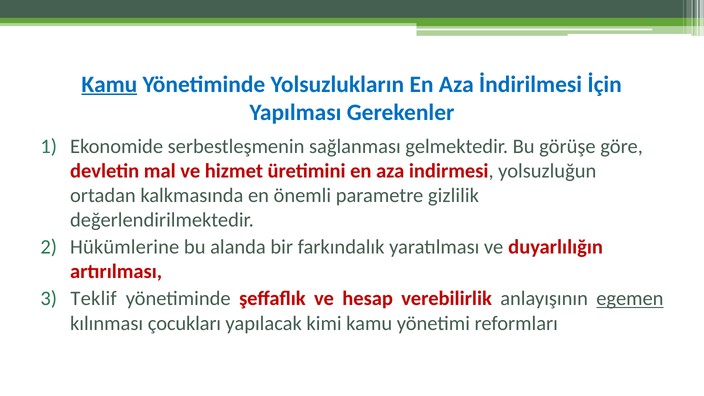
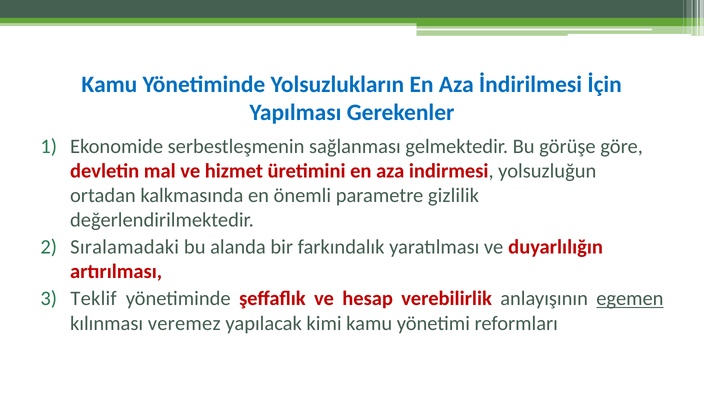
Kamu at (109, 84) underline: present -> none
Hükümlerine: Hükümlerine -> Sıralamadaki
çocukları: çocukları -> veremez
